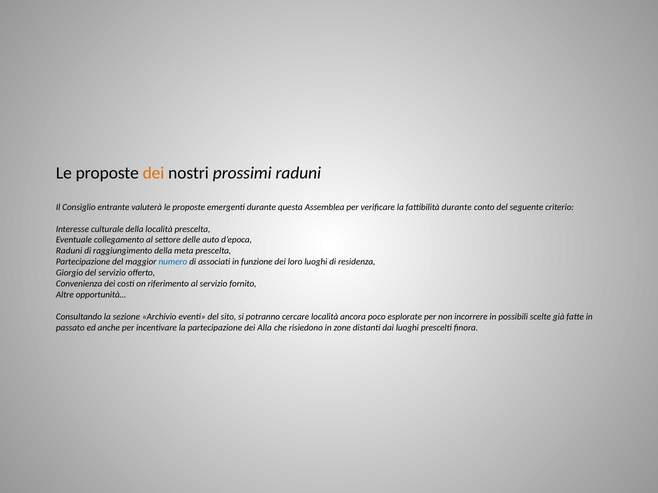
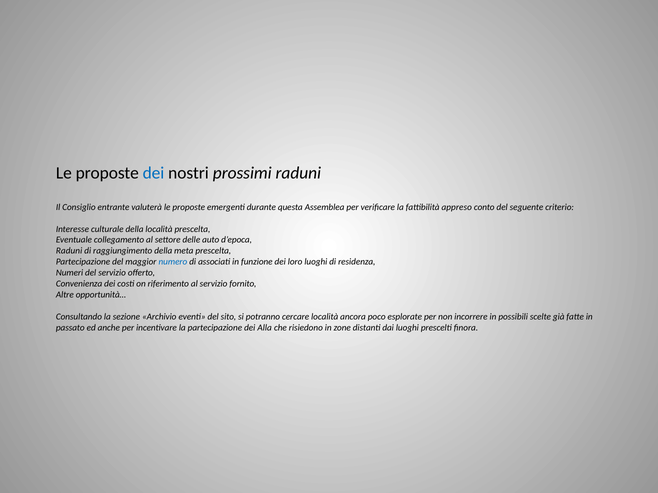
dei at (153, 173) colour: orange -> blue
fattibilità durante: durante -> appreso
Giorgio: Giorgio -> Numeri
